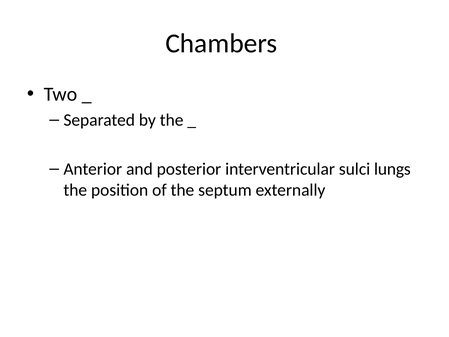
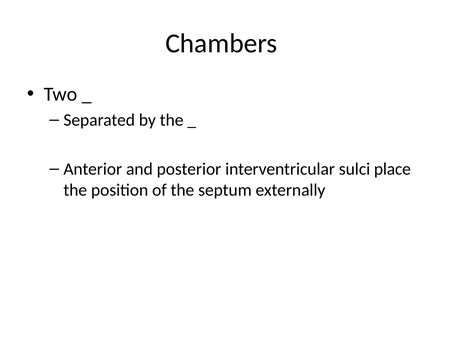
lungs: lungs -> place
